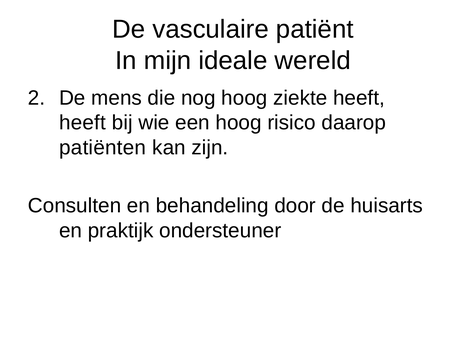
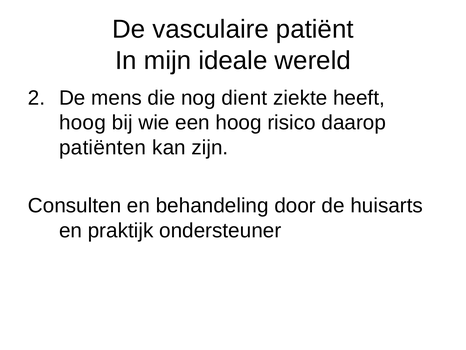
nog hoog: hoog -> dient
heeft at (83, 123): heeft -> hoog
